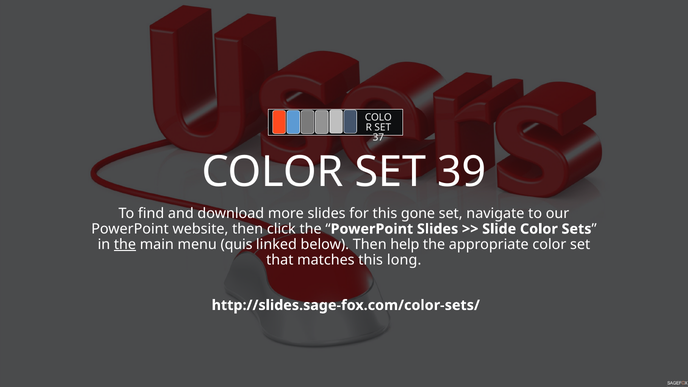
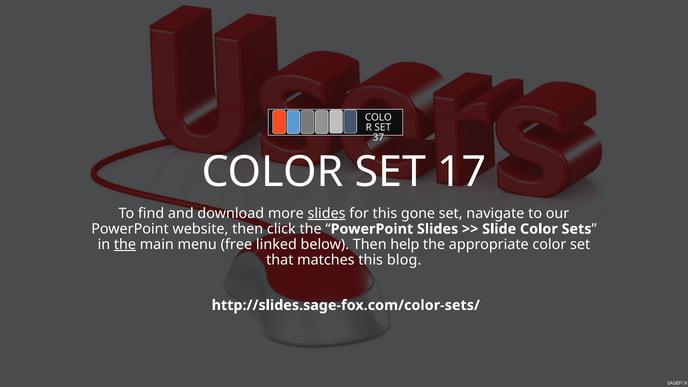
39: 39 -> 17
slides at (327, 214) underline: none -> present
quis: quis -> free
long: long -> blog
